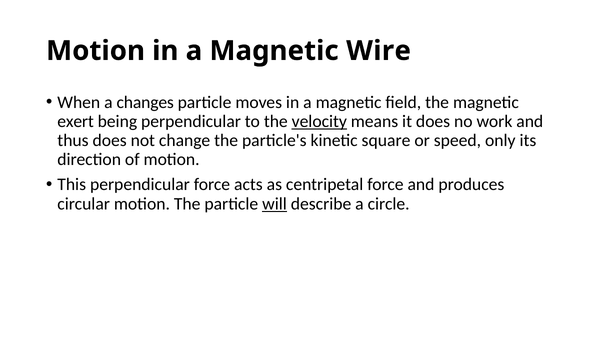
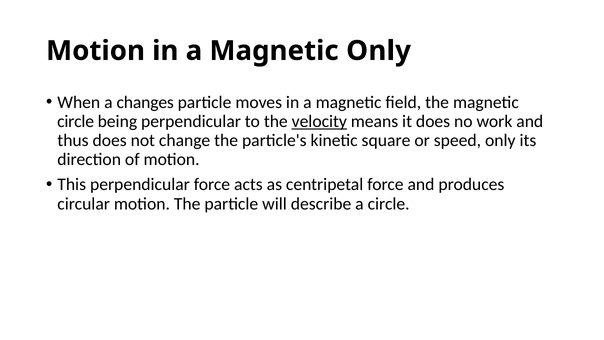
Magnetic Wire: Wire -> Only
exert at (76, 121): exert -> circle
will underline: present -> none
